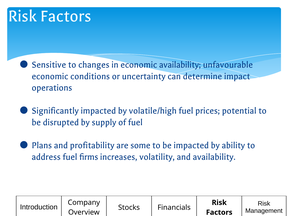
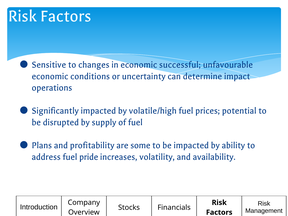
economic availability: availability -> successful
ﬁrms: ﬁrms -> pride
